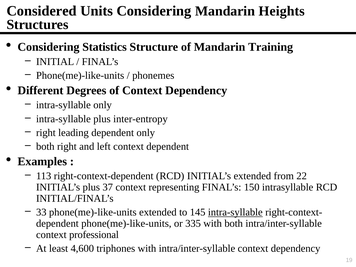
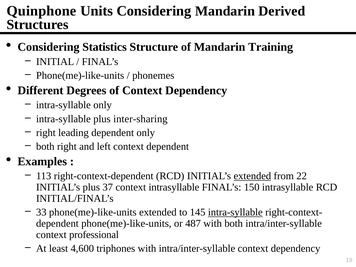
Considered: Considered -> Quinphone
Heights: Heights -> Derived
inter-entropy: inter-entropy -> inter-sharing
extended at (252, 176) underline: none -> present
context representing: representing -> intrasyllable
335: 335 -> 487
